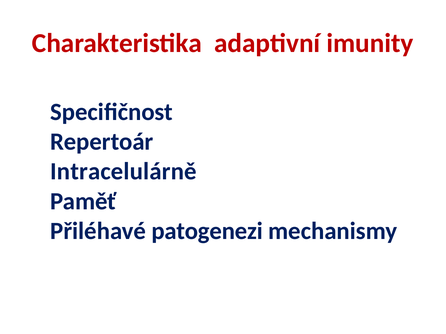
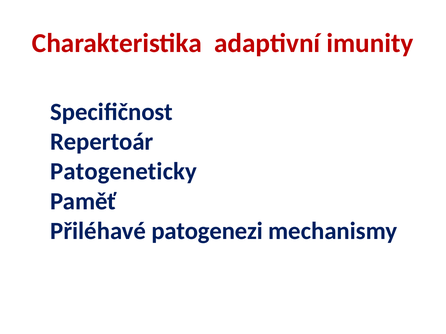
Intracelulárně: Intracelulárně -> Patogeneticky
